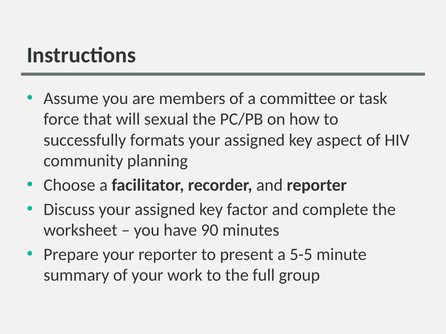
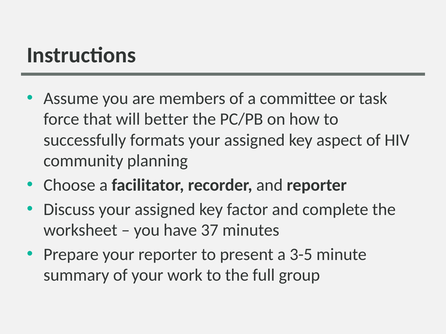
sexual: sexual -> better
90: 90 -> 37
5-5: 5-5 -> 3-5
